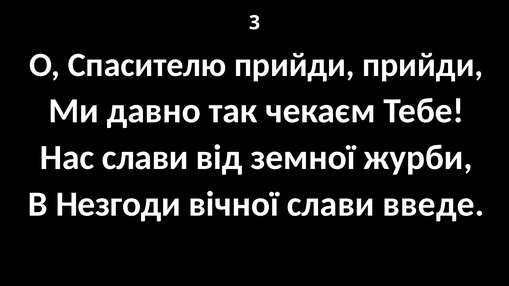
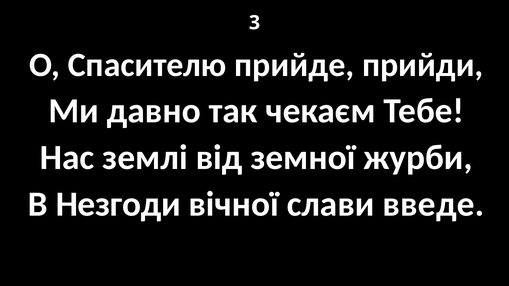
Спасителю прийди: прийди -> прийде
Нас слави: слави -> землі
